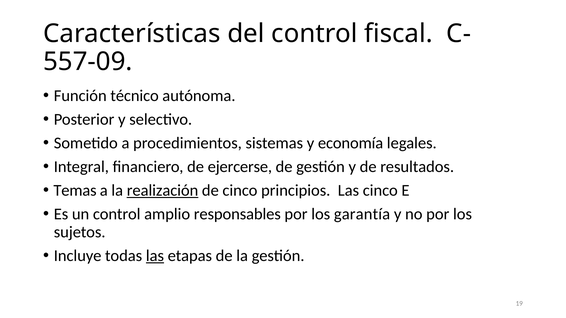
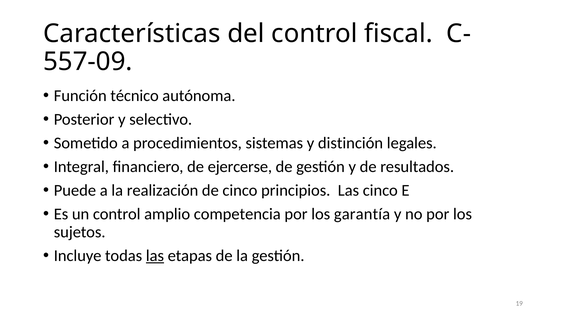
economía: economía -> distinción
Temas: Temas -> Puede
realización underline: present -> none
responsables: responsables -> competencia
